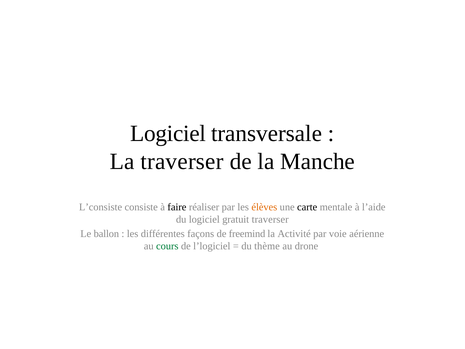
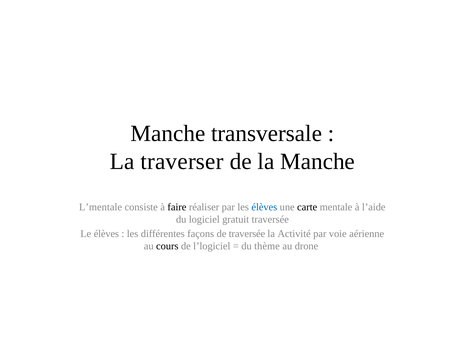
Logiciel at (168, 133): Logiciel -> Manche
L’consiste: L’consiste -> L’mentale
élèves at (264, 207) colour: orange -> blue
gratuit traverser: traverser -> traversée
Le ballon: ballon -> élèves
de freemind: freemind -> traversée
cours colour: green -> black
